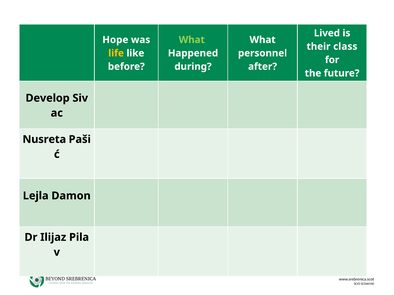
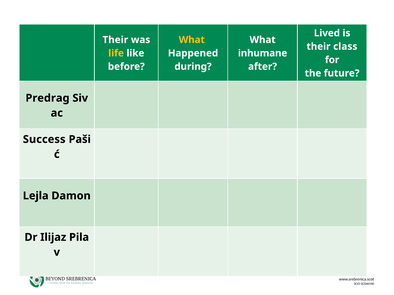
Hope at (115, 40): Hope -> Their
What at (192, 40) colour: light green -> yellow
personnel: personnel -> inhumane
Develop: Develop -> Predrag
Nusreta: Nusreta -> Success
